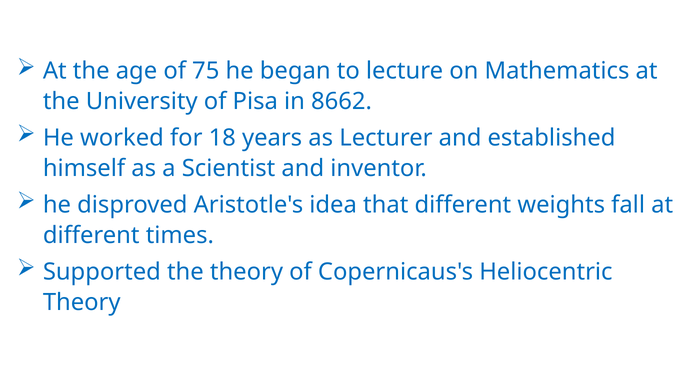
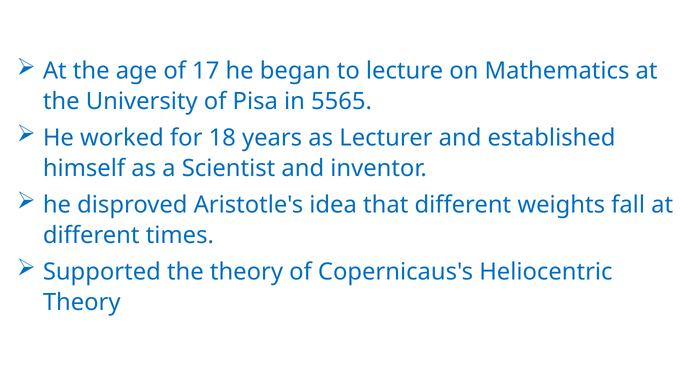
75: 75 -> 17
8662: 8662 -> 5565
